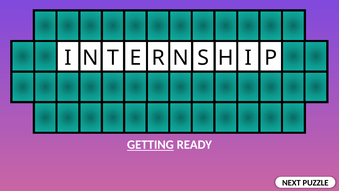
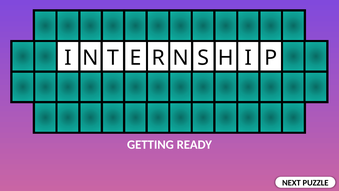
GETTING underline: present -> none
